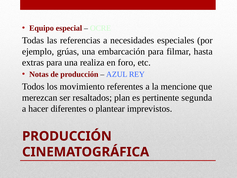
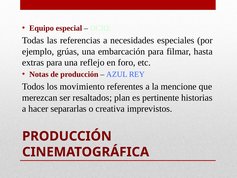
realiza: realiza -> reflejo
segunda: segunda -> historias
diferentes: diferentes -> separarlas
plantear: plantear -> creativa
